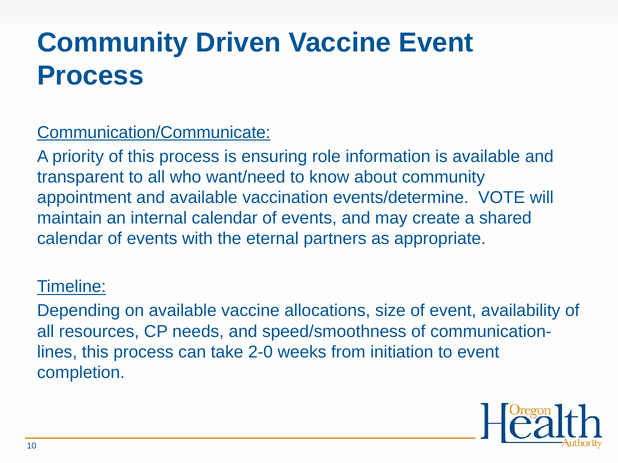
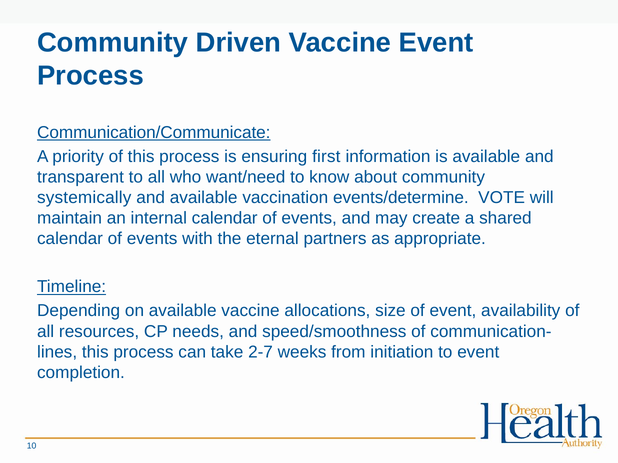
role: role -> first
appointment: appointment -> systemically
2-0: 2-0 -> 2-7
